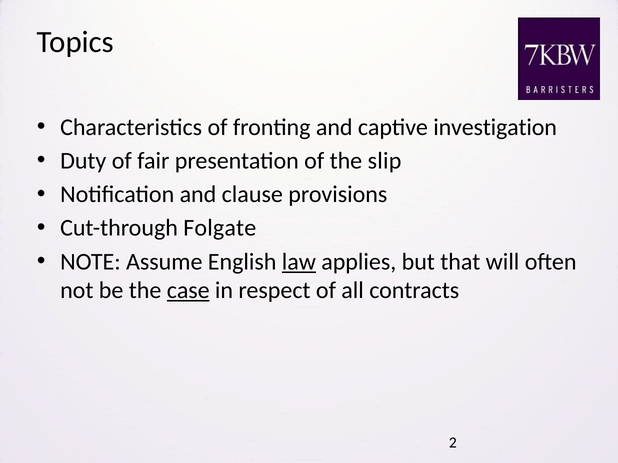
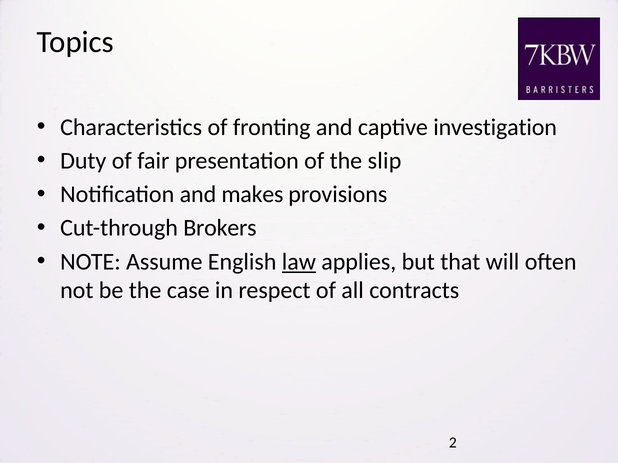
clause: clause -> makes
Folgate: Folgate -> Brokers
case underline: present -> none
